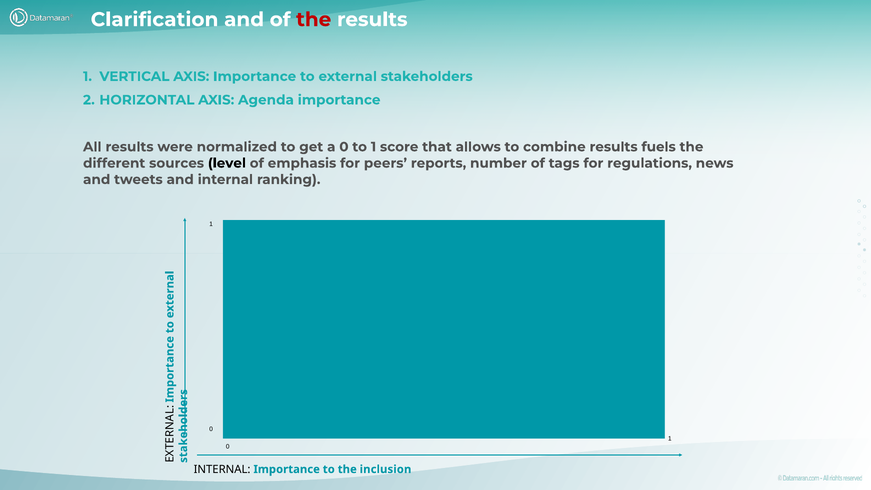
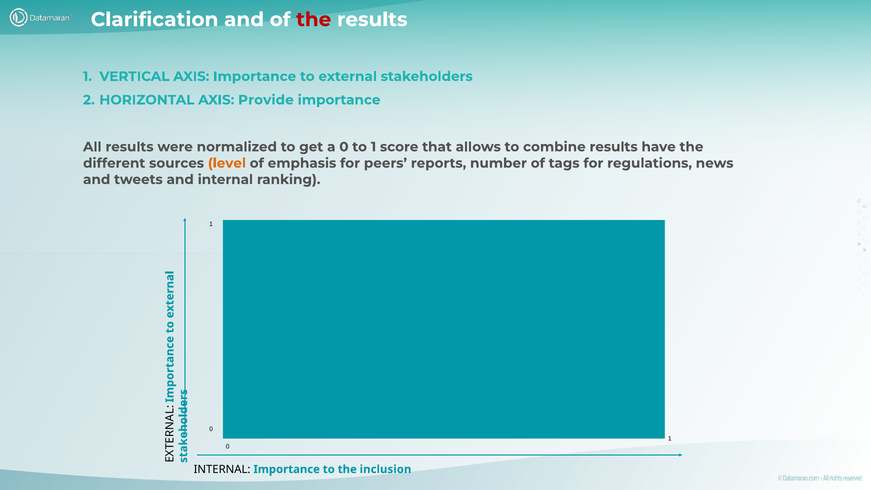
Agenda: Agenda -> Provide
fuels: fuels -> have
level colour: black -> orange
